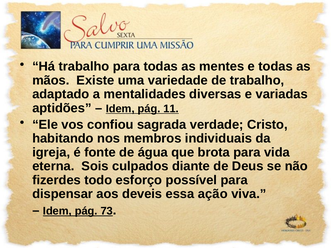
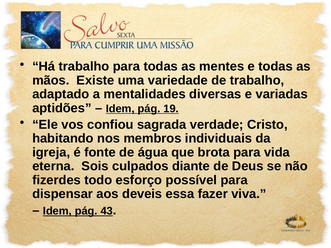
11: 11 -> 19
ação: ação -> fazer
73: 73 -> 43
